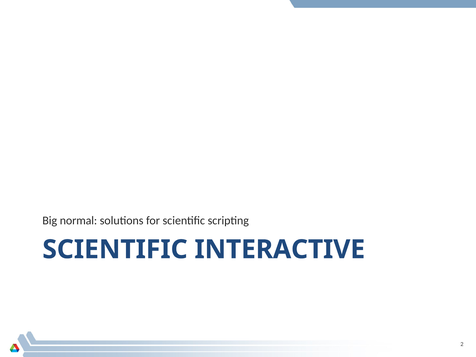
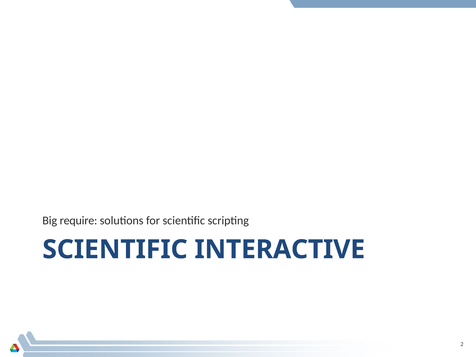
normal: normal -> require
